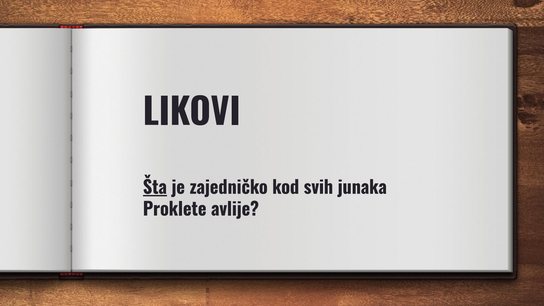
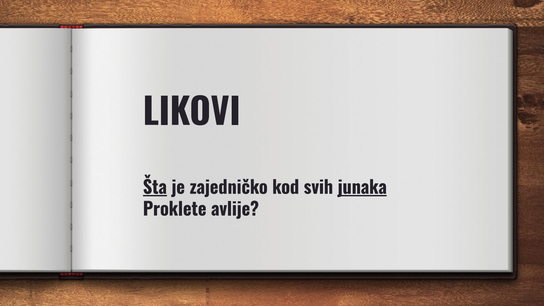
junaka underline: none -> present
